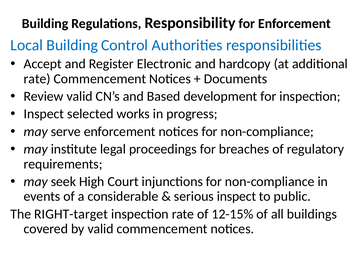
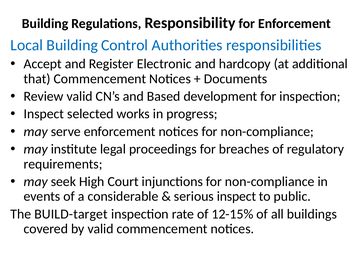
rate at (37, 79): rate -> that
RIGHT-target: RIGHT-target -> BUILD-target
